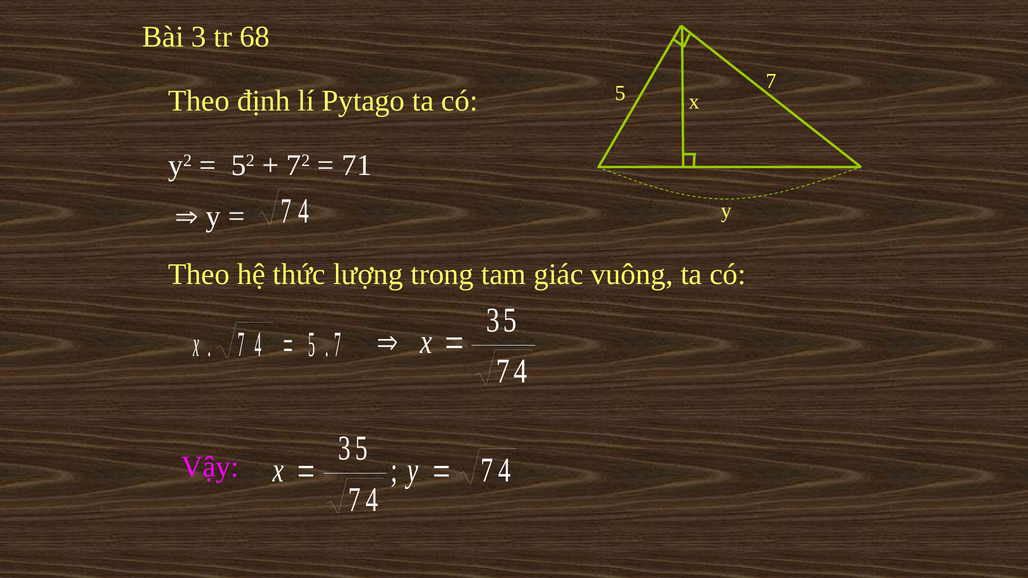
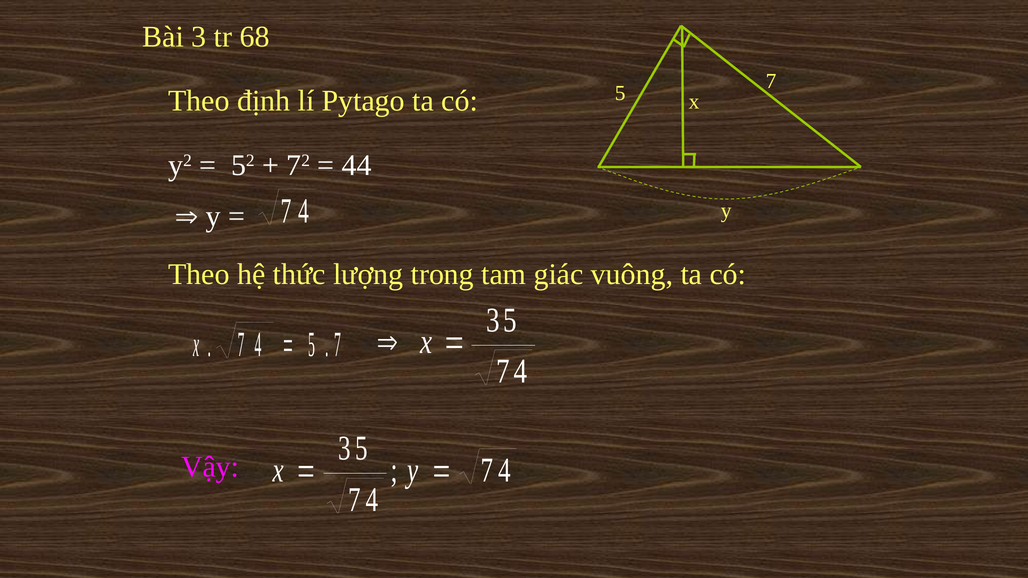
71: 71 -> 44
